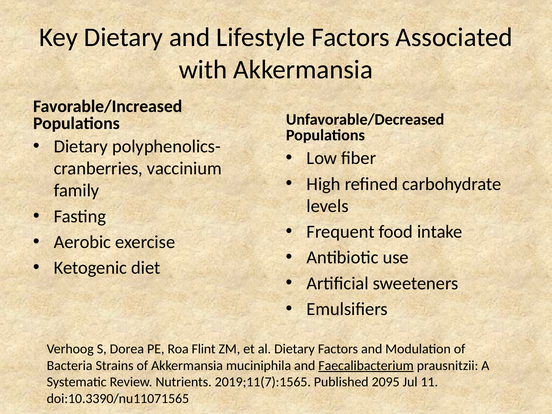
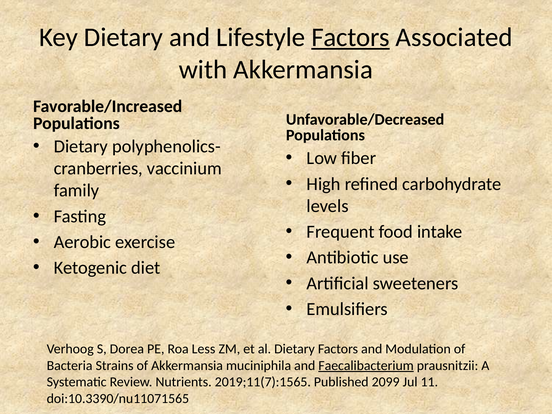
Factors at (351, 37) underline: none -> present
Flint: Flint -> Less
2095: 2095 -> 2099
